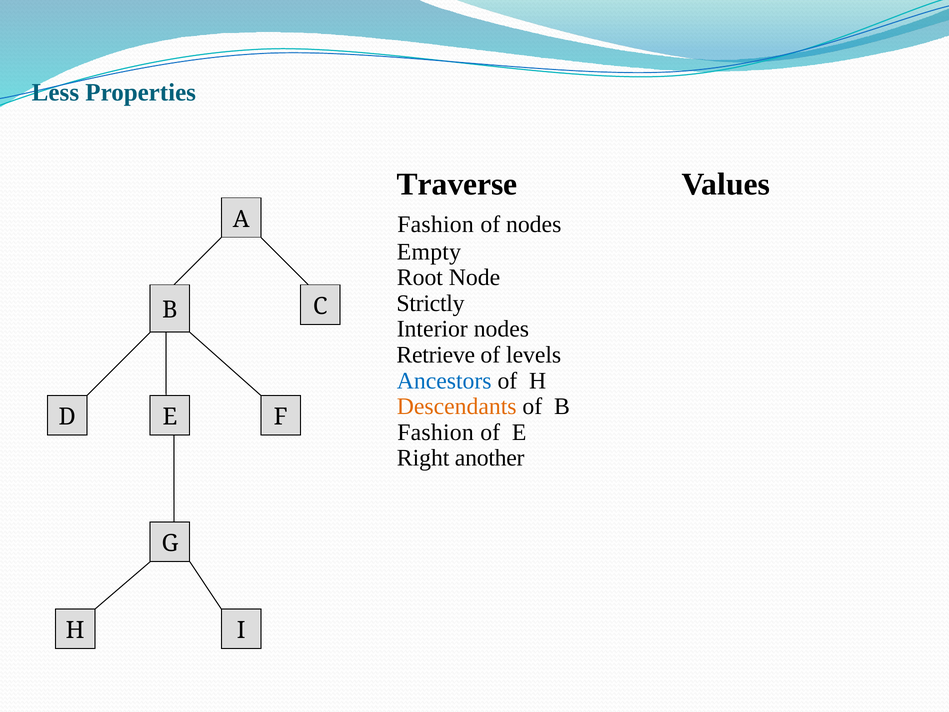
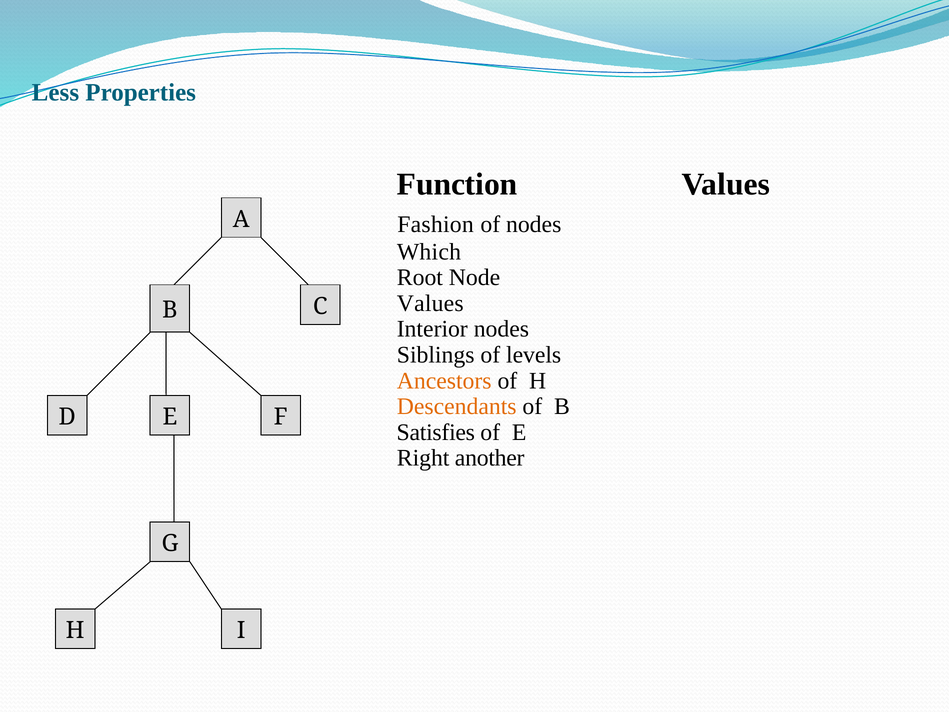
Traverse: Traverse -> Function
Empty: Empty -> Which
Strictly at (430, 303): Strictly -> Values
Retrieve: Retrieve -> Siblings
Ancestors colour: blue -> orange
Fashion at (436, 432): Fashion -> Satisfies
